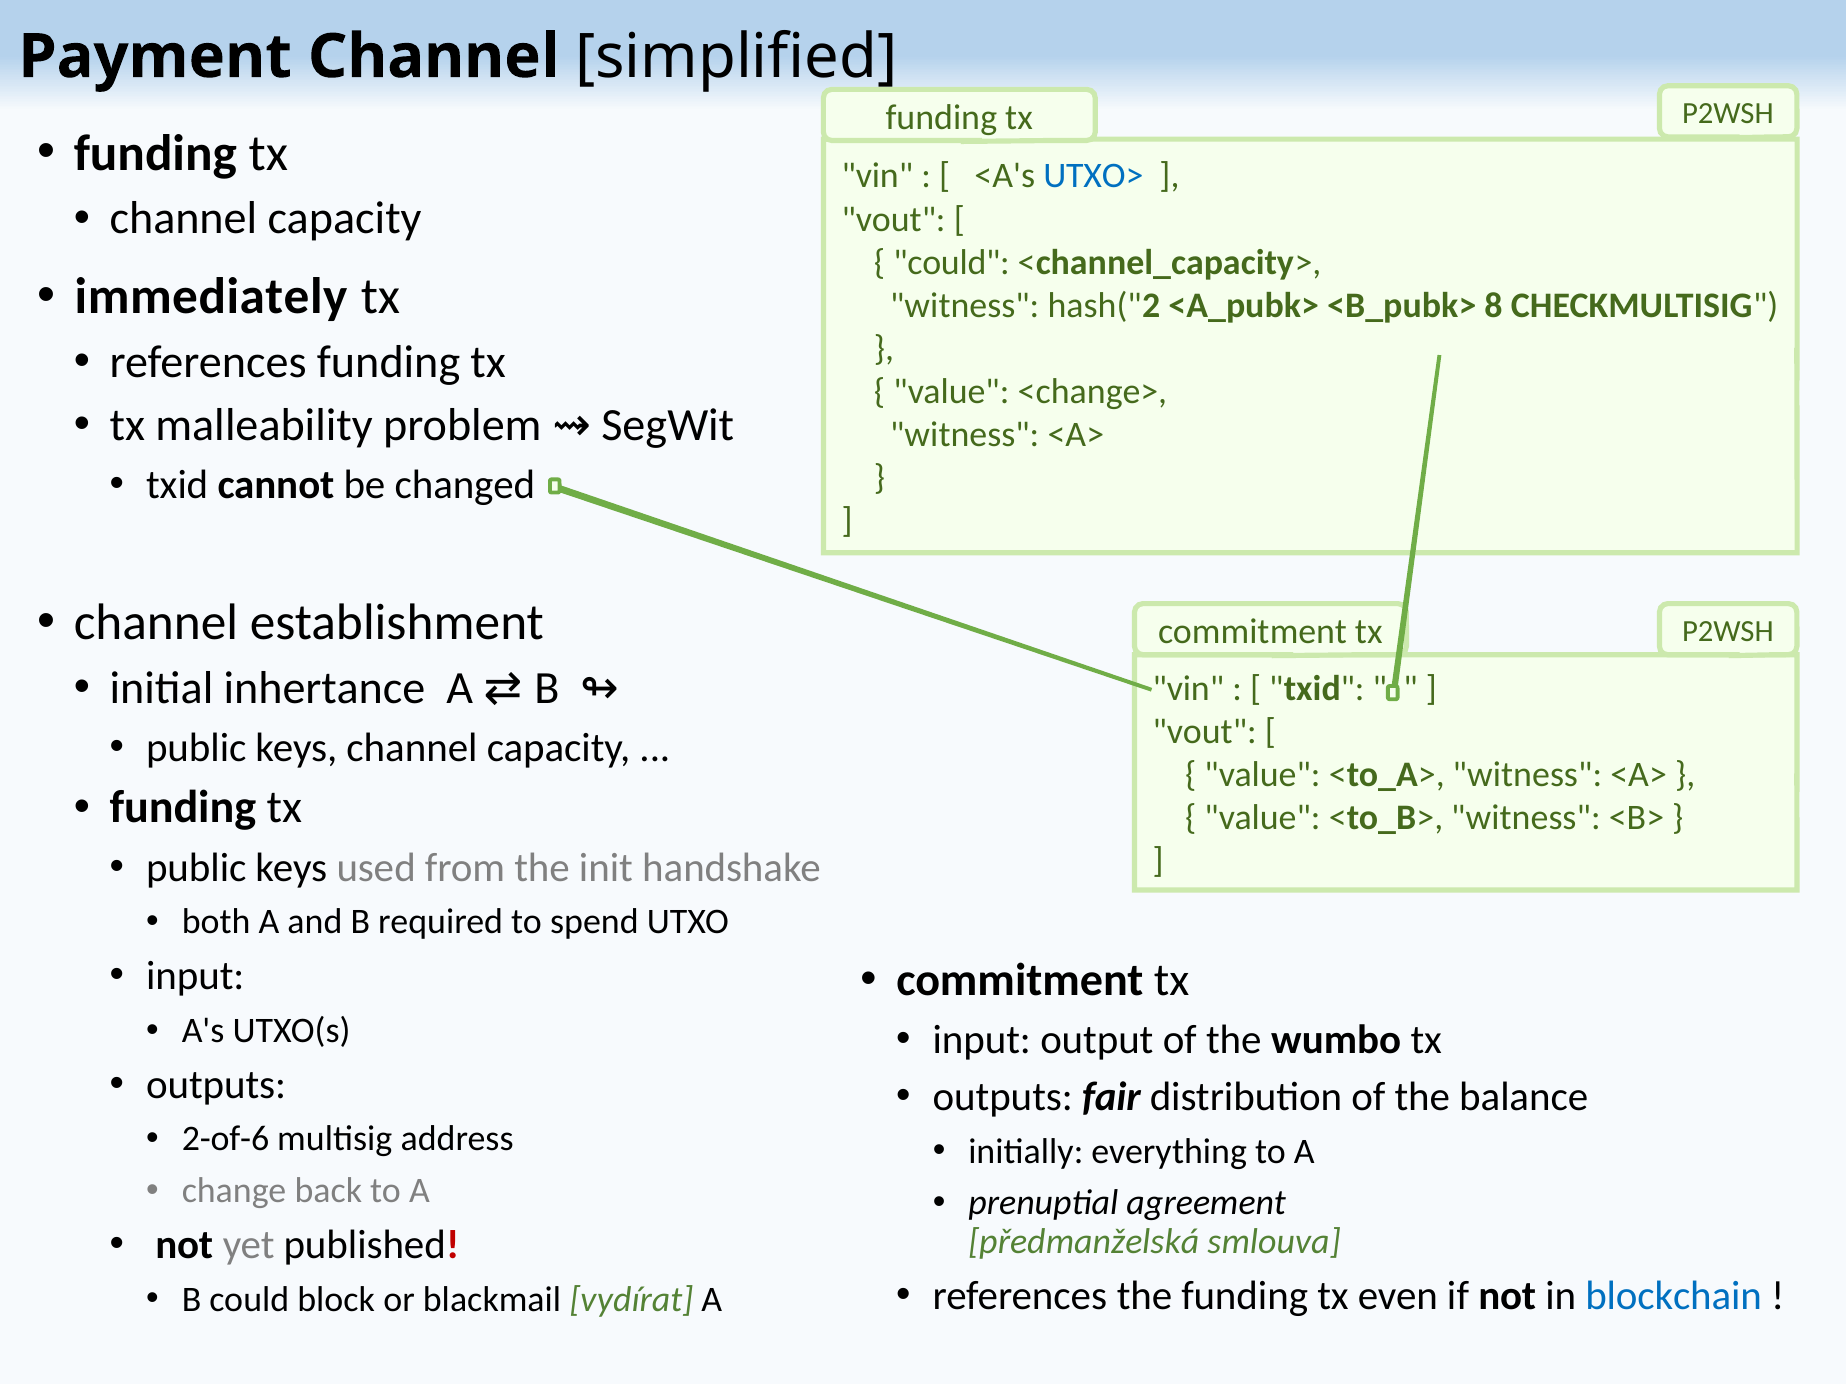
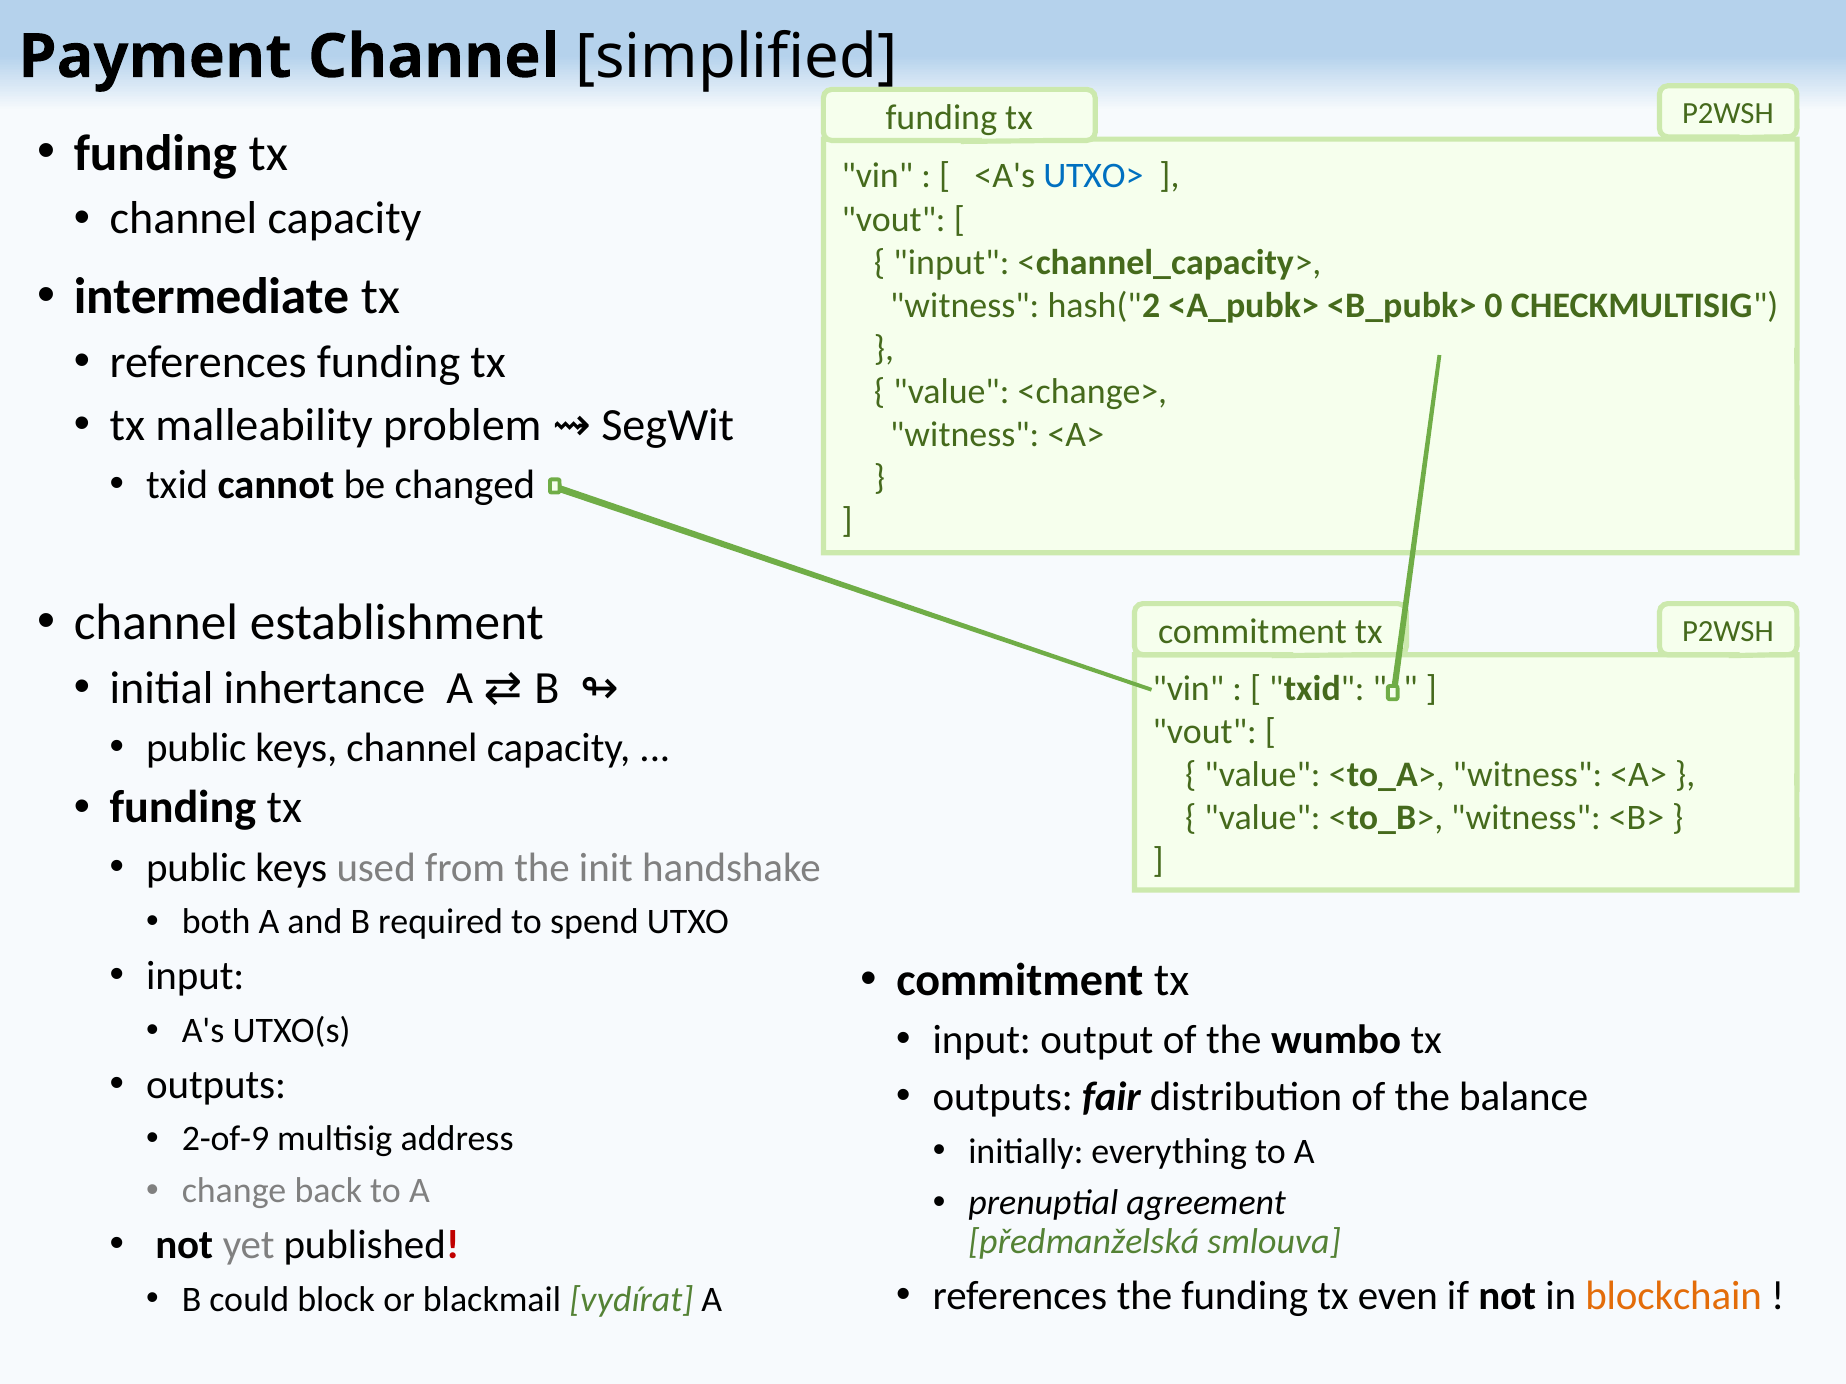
could at (952, 262): could -> input
immediately: immediately -> intermediate
8: 8 -> 0
2-of-6: 2-of-6 -> 2-of-9
blockchain colour: blue -> orange
